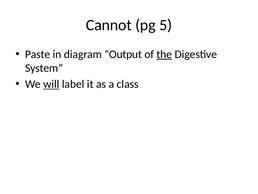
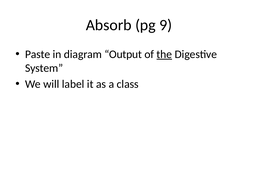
Cannot: Cannot -> Absorb
5: 5 -> 9
will underline: present -> none
